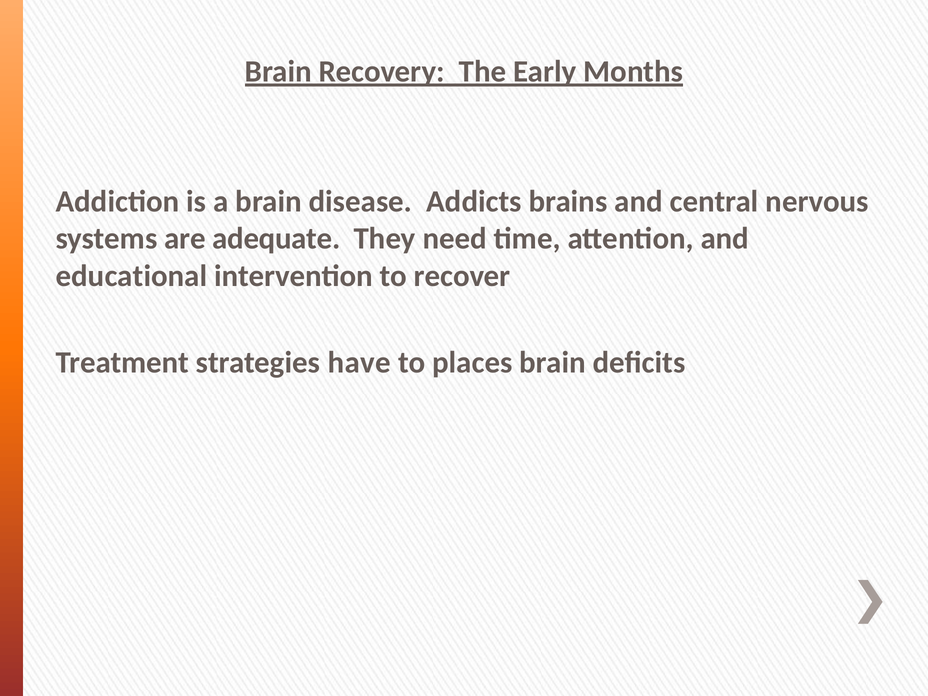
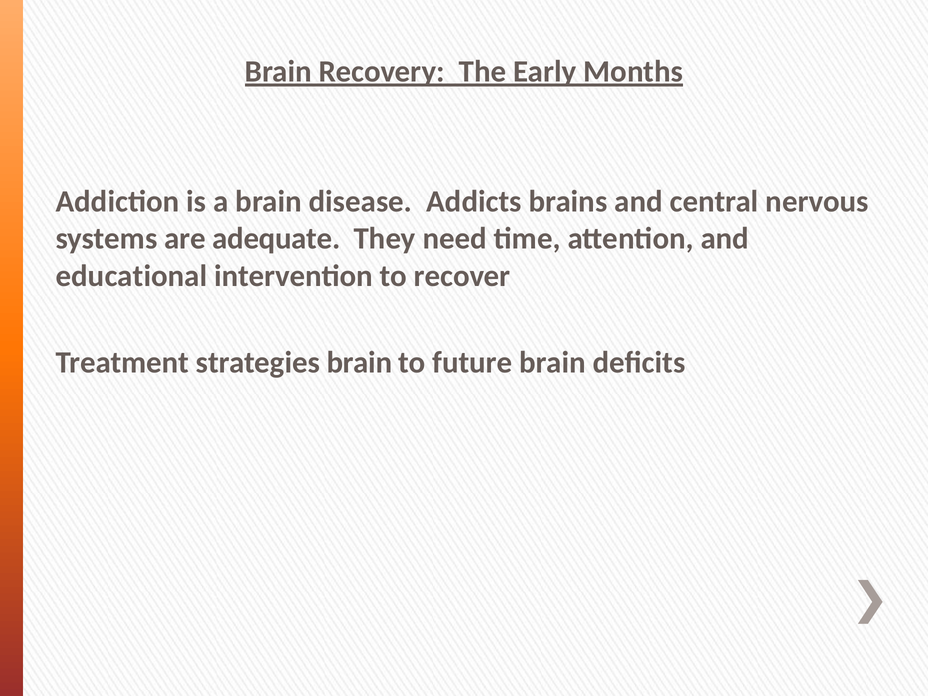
strategies have: have -> brain
places: places -> future
